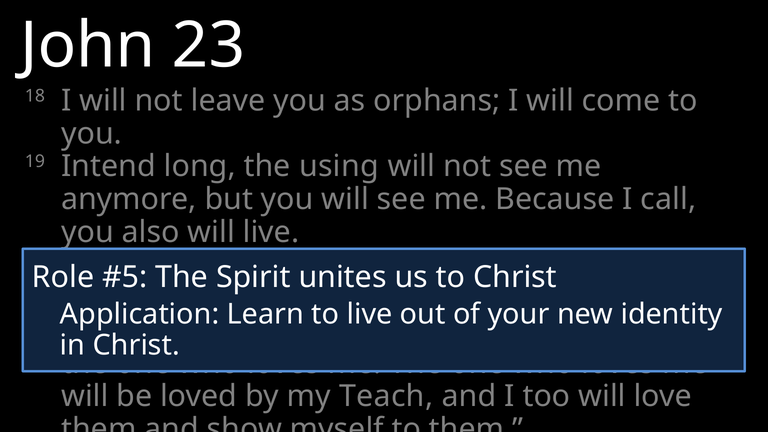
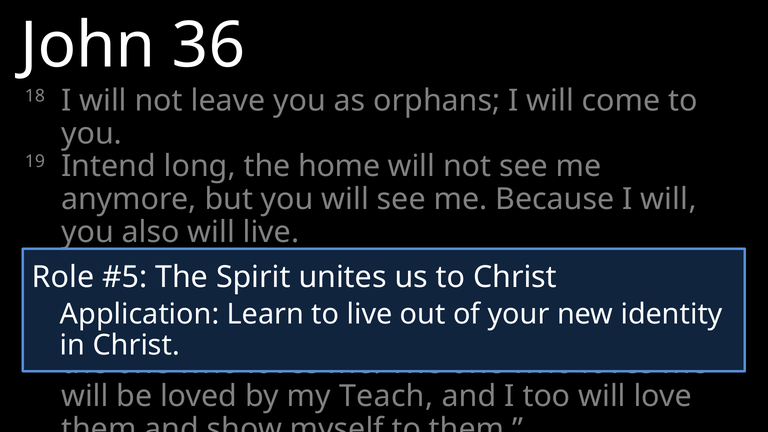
23: 23 -> 36
using: using -> home
Because I call: call -> will
